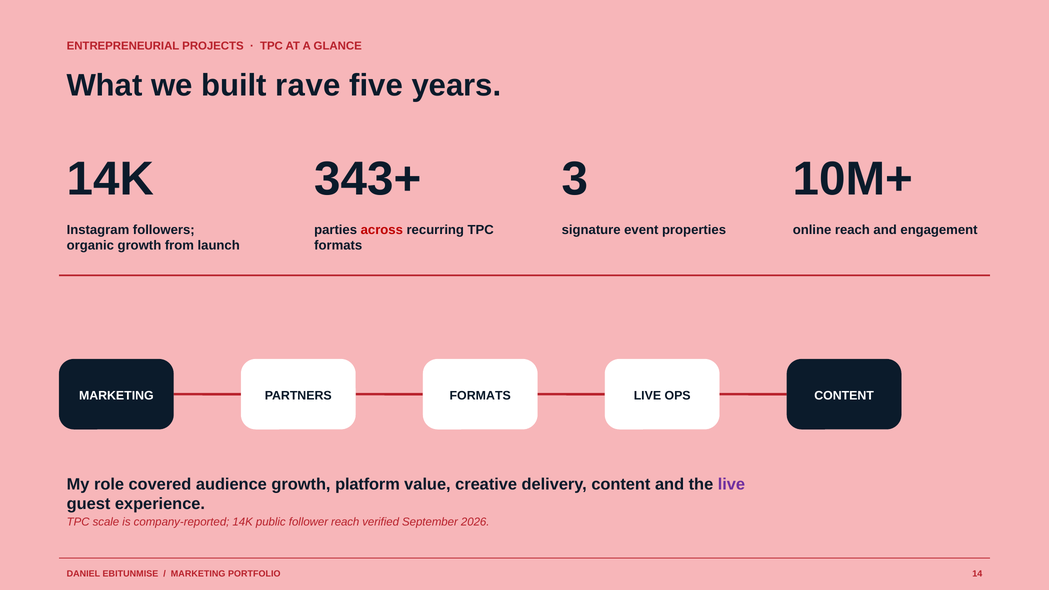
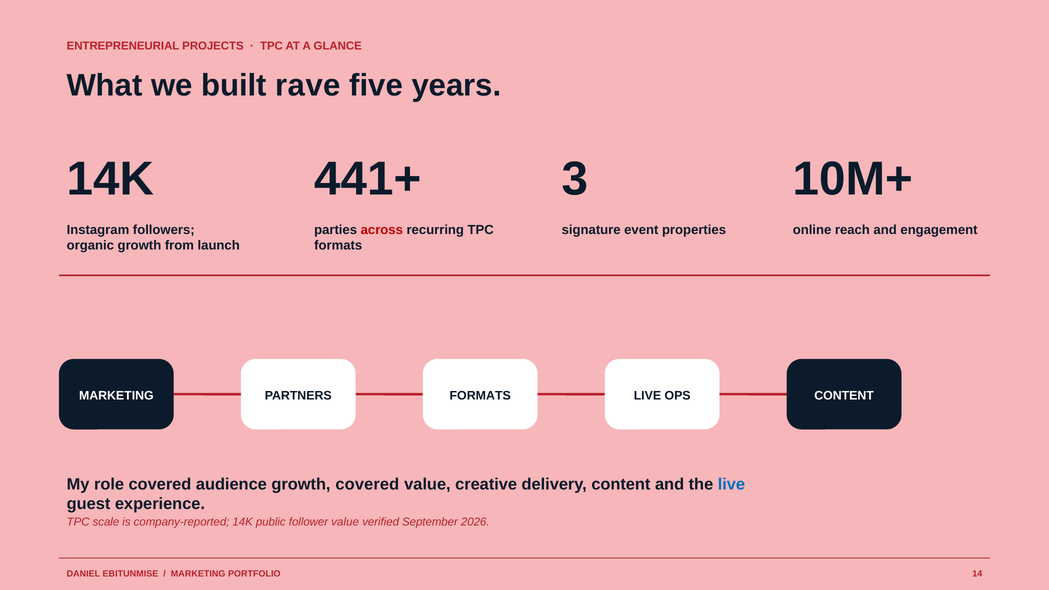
343+: 343+ -> 441+
growth platform: platform -> covered
live at (731, 484) colour: purple -> blue
follower reach: reach -> value
